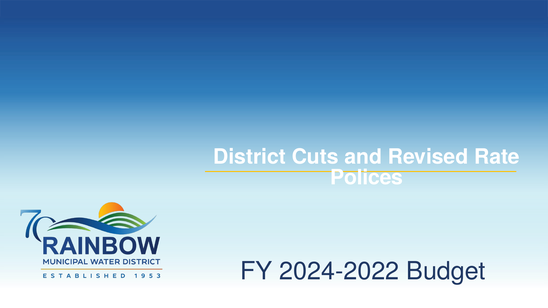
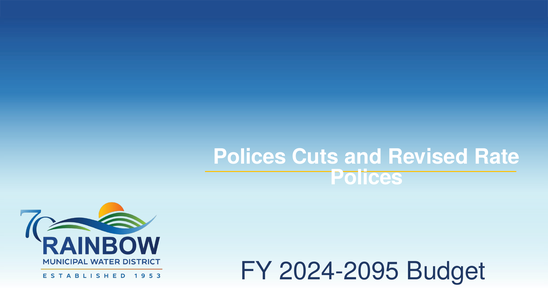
District at (250, 157): District -> Polices
2024-2022: 2024-2022 -> 2024-2095
